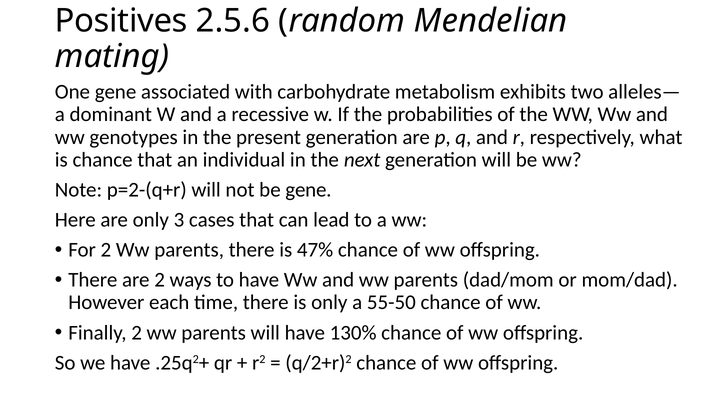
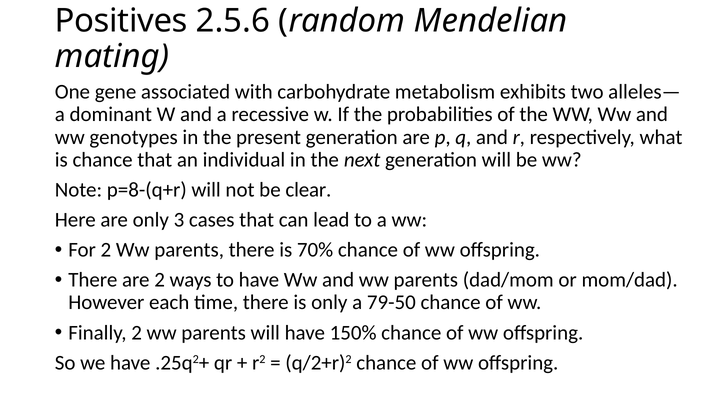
p=2-(q+r: p=2-(q+r -> p=8-(q+r
be gene: gene -> clear
47%: 47% -> 70%
55-50: 55-50 -> 79-50
130%: 130% -> 150%
